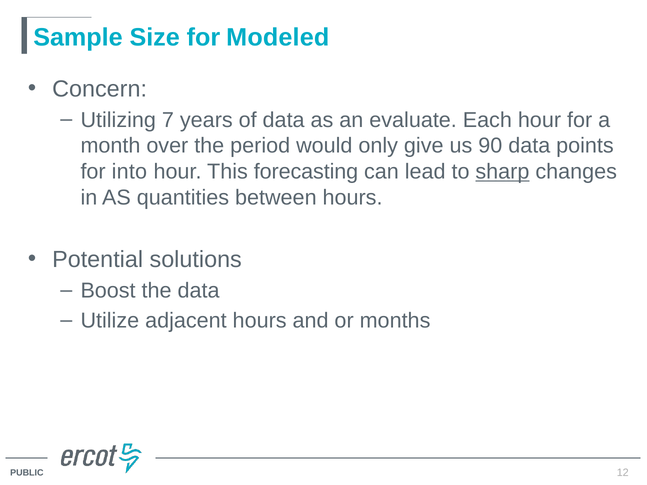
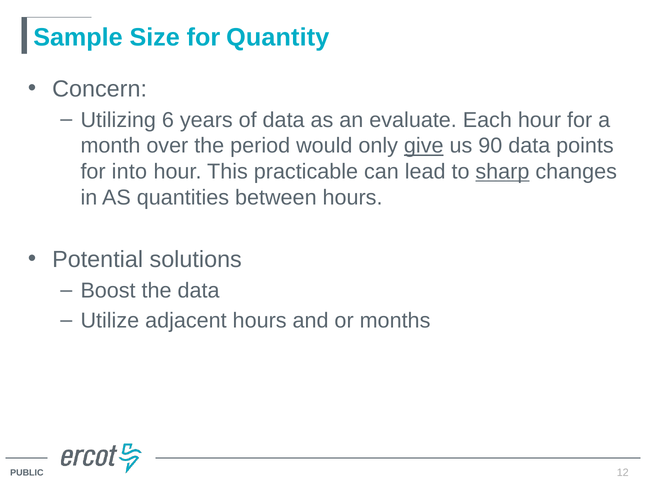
Modeled: Modeled -> Quantity
7: 7 -> 6
give underline: none -> present
forecasting: forecasting -> practicable
